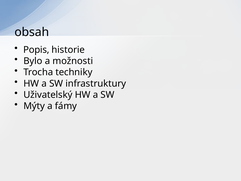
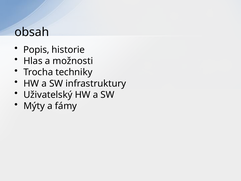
Bylo: Bylo -> Hlas
